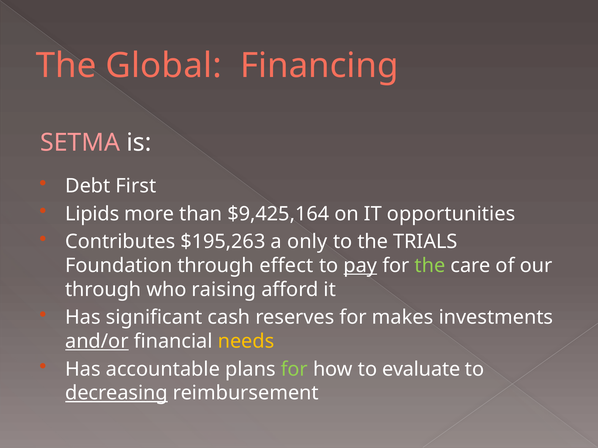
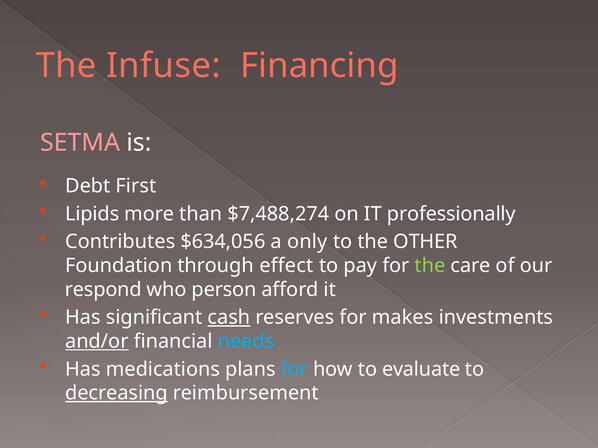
Global: Global -> Infuse
$9,425,164: $9,425,164 -> $7,488,274
opportunities: opportunities -> professionally
$195,263: $195,263 -> $634,056
TRIALS: TRIALS -> OTHER
pay underline: present -> none
through at (103, 290): through -> respond
raising: raising -> person
cash underline: none -> present
needs colour: yellow -> light blue
accountable: accountable -> medications
for at (294, 370) colour: light green -> light blue
